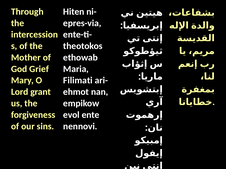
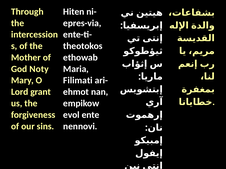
Grief: Grief -> Noty
